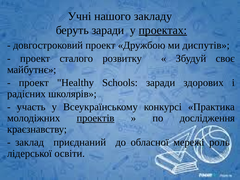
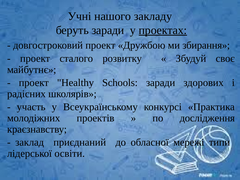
диспутів: диспутів -> збирання
проектів underline: present -> none
роль: роль -> типи
